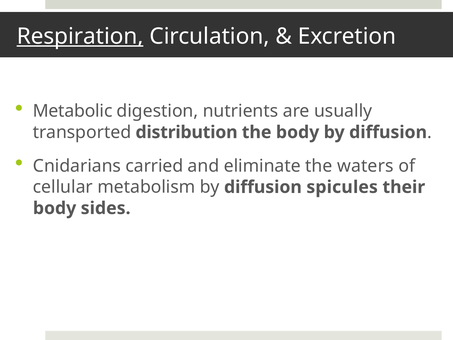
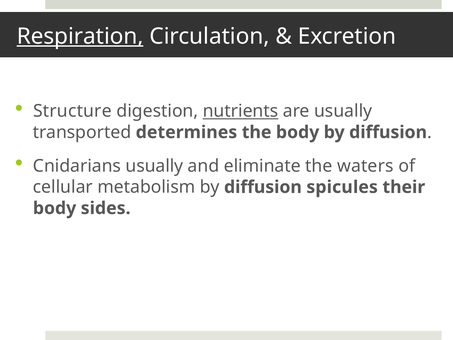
Metabolic: Metabolic -> Structure
nutrients underline: none -> present
distribution: distribution -> determines
Cnidarians carried: carried -> usually
